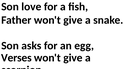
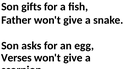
love: love -> gifts
